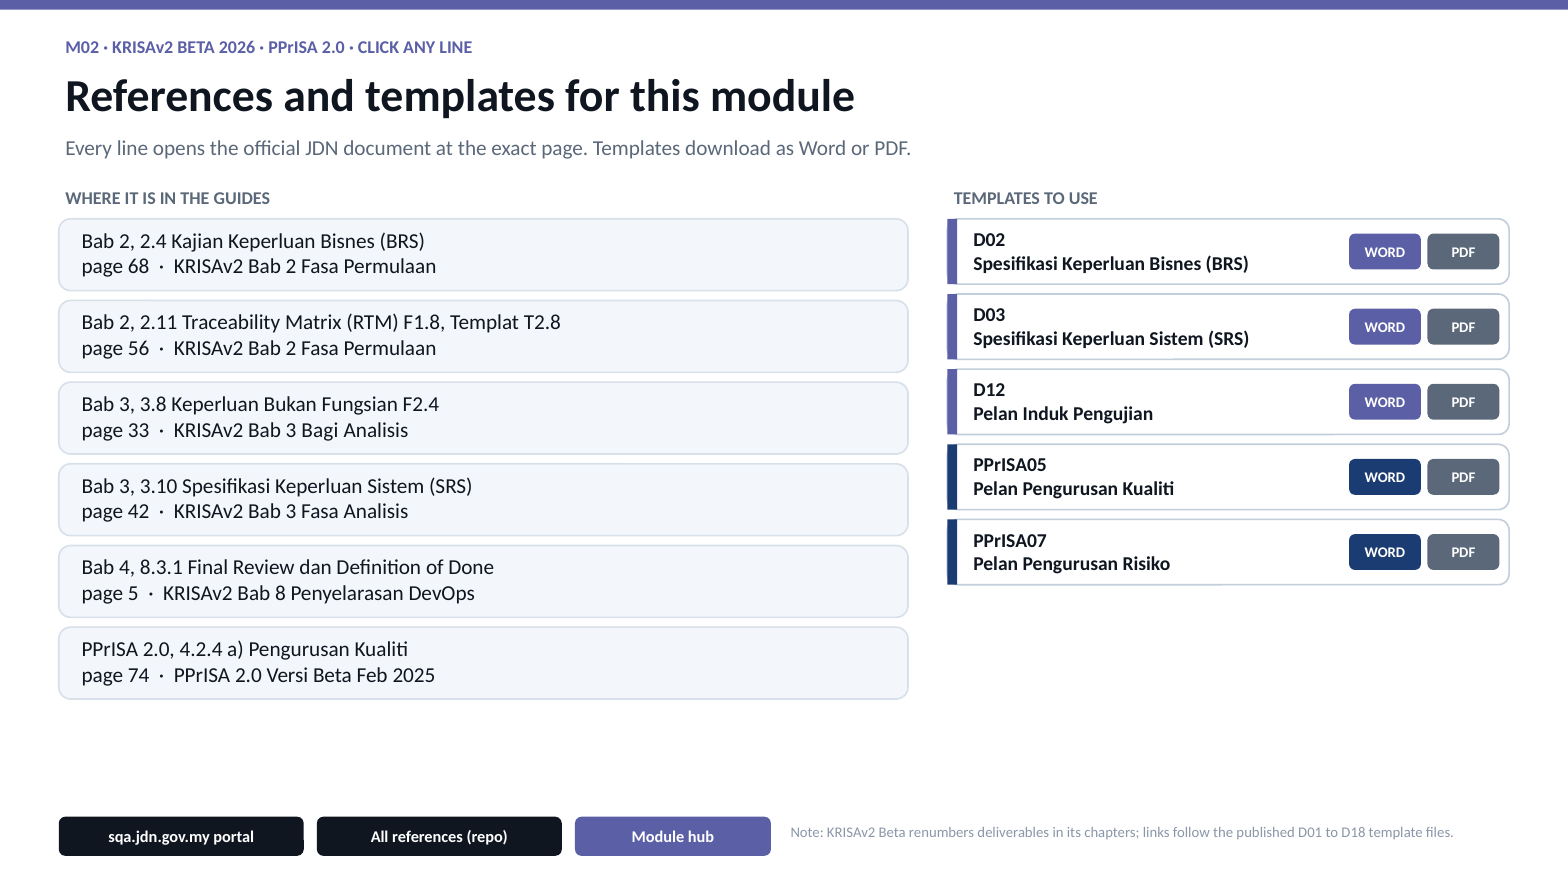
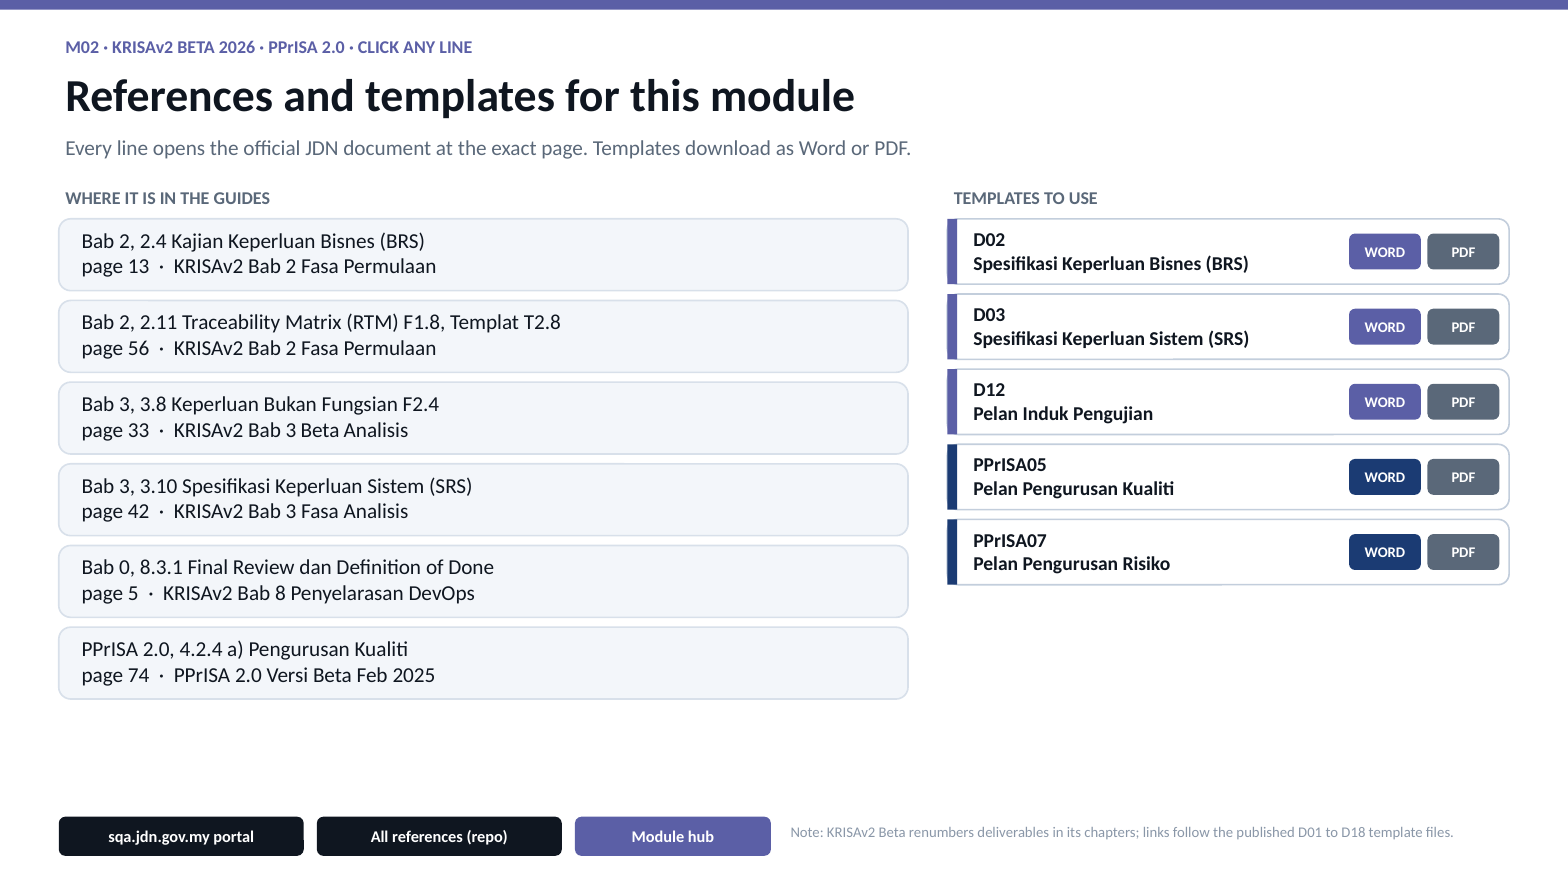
68: 68 -> 13
3 Bagi: Bagi -> Beta
4: 4 -> 0
